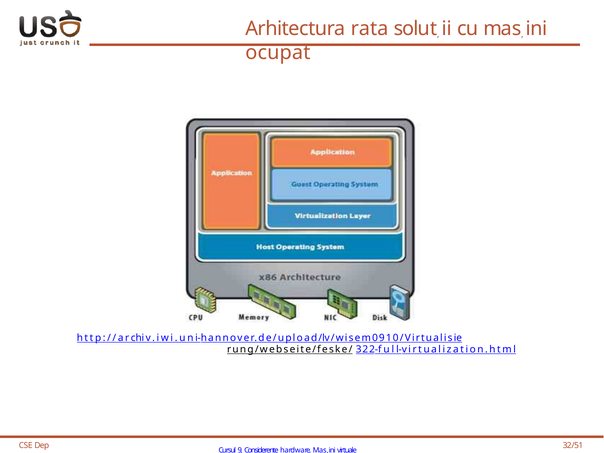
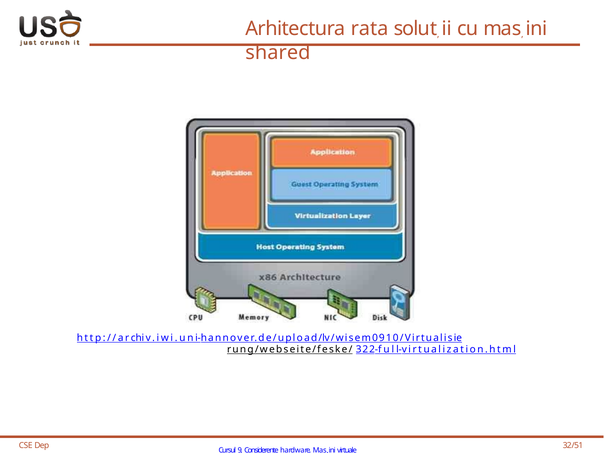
ocupat: ocupat -> shared
